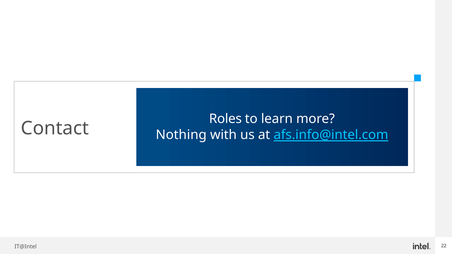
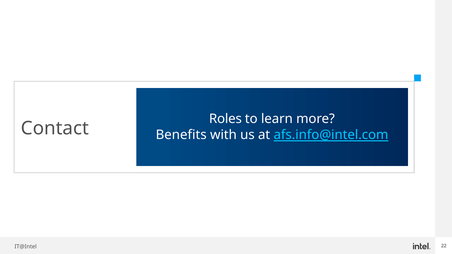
Nothing: Nothing -> Benefits
